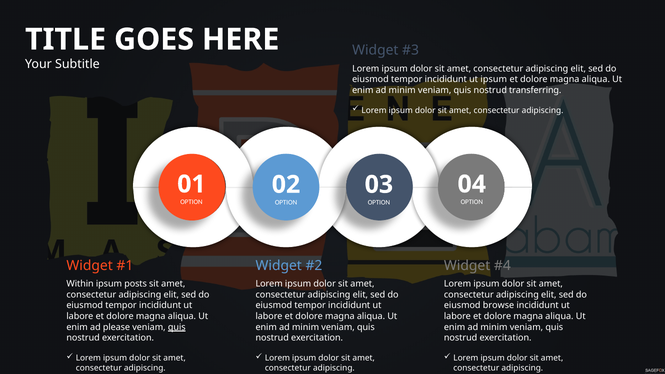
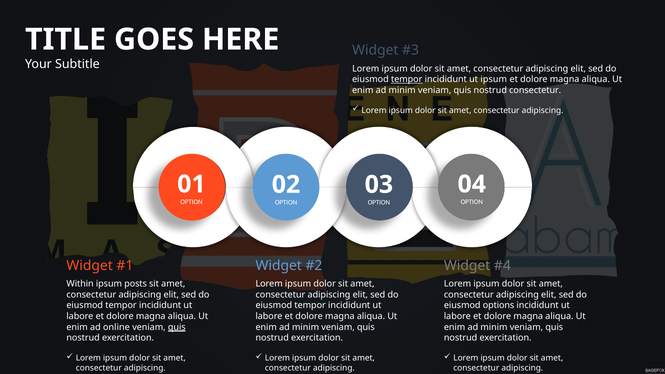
tempor at (407, 79) underline: none -> present
nostrud transferring: transferring -> consectetur
browse: browse -> options
please: please -> online
